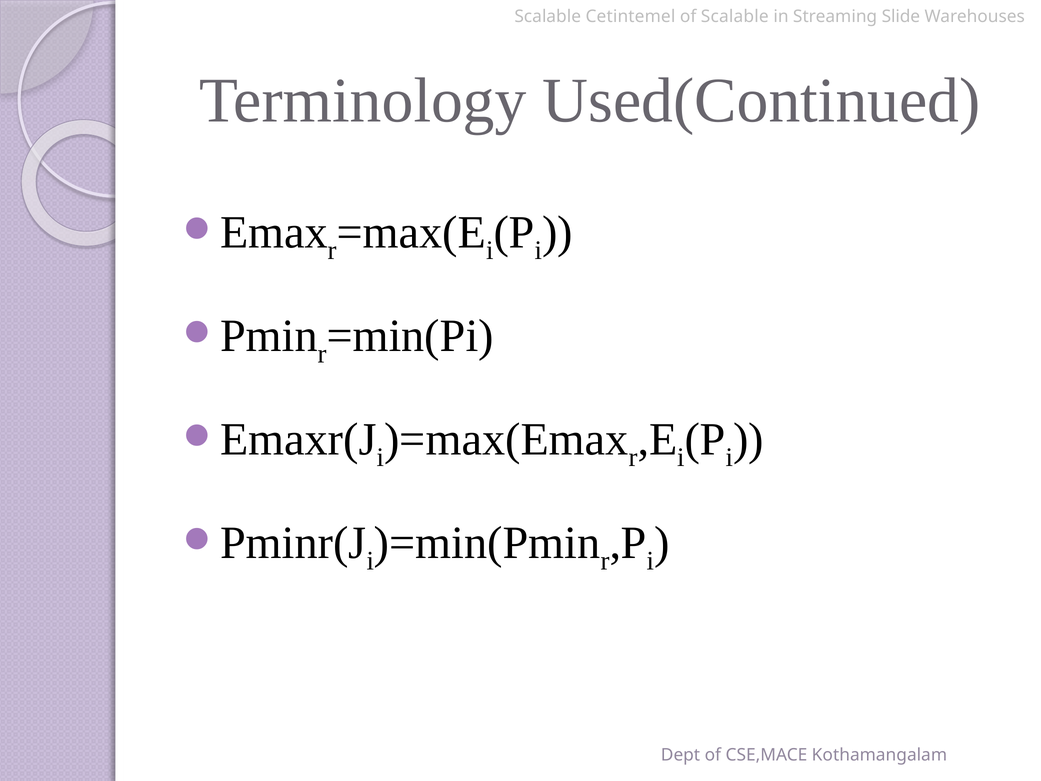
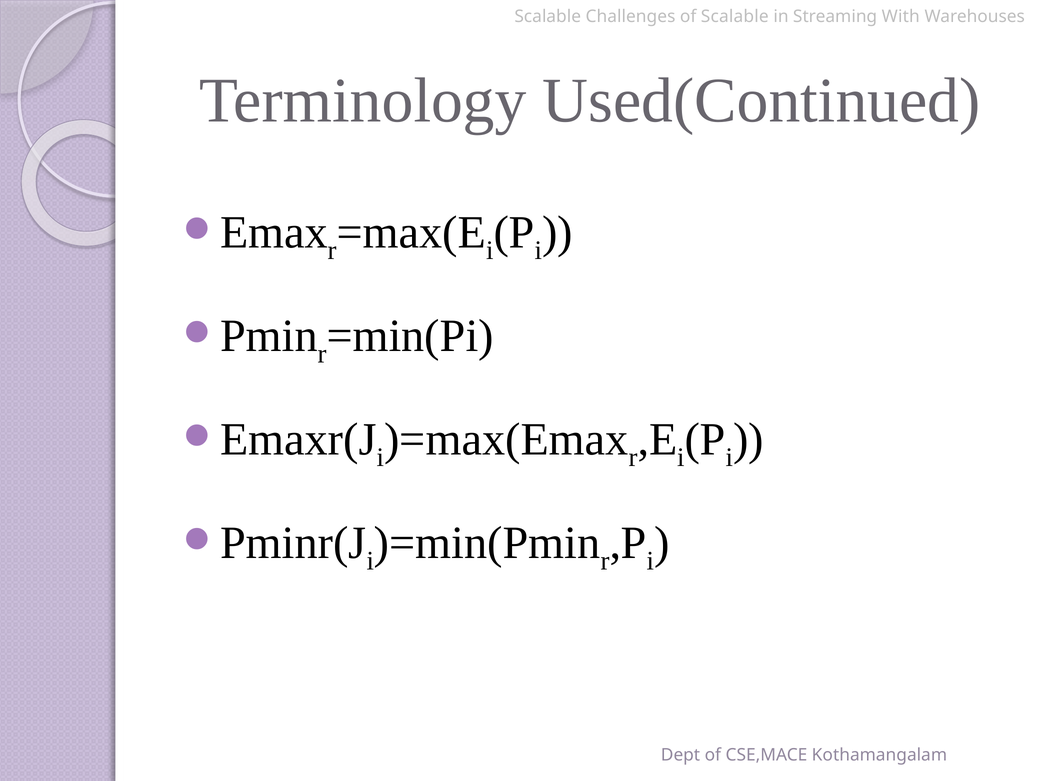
Cetintemel: Cetintemel -> Challenges
Slide: Slide -> With
